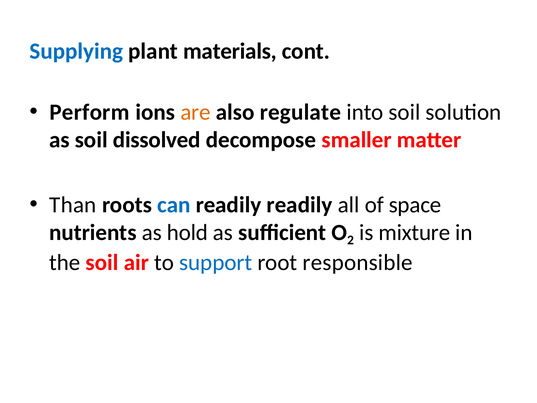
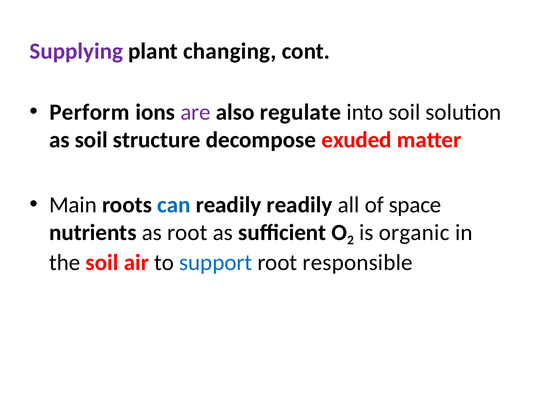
Supplying colour: blue -> purple
materials: materials -> changing
are colour: orange -> purple
dissolved: dissolved -> structure
smaller: smaller -> exuded
Than: Than -> Main
as hold: hold -> root
mixture: mixture -> organic
